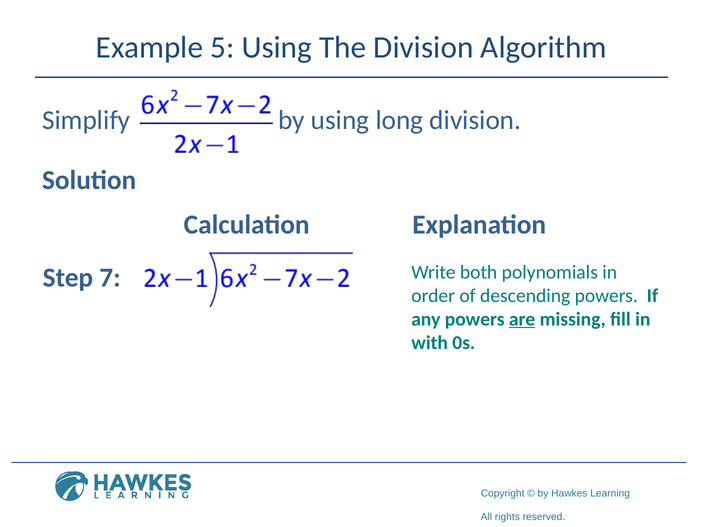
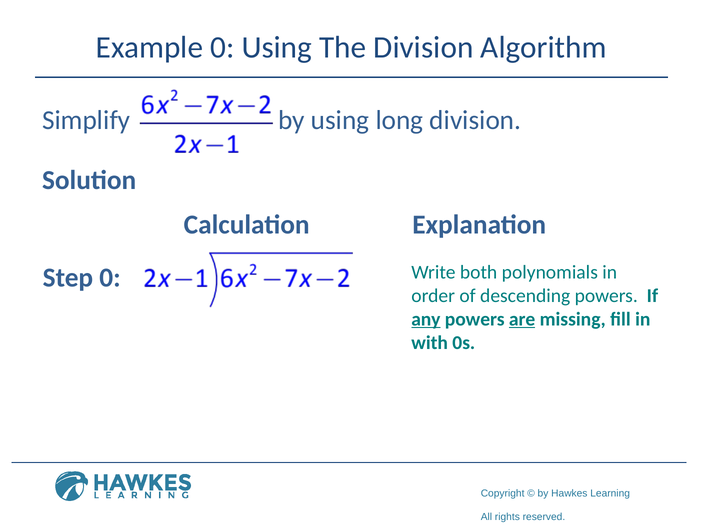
Example 5: 5 -> 0
Step 7: 7 -> 0
any underline: none -> present
